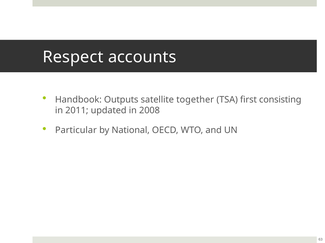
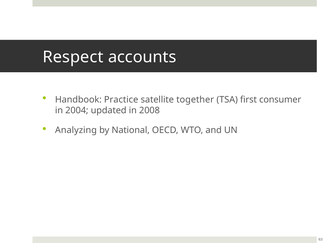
Outputs: Outputs -> Practice
consisting: consisting -> consumer
2011: 2011 -> 2004
Particular: Particular -> Analyzing
